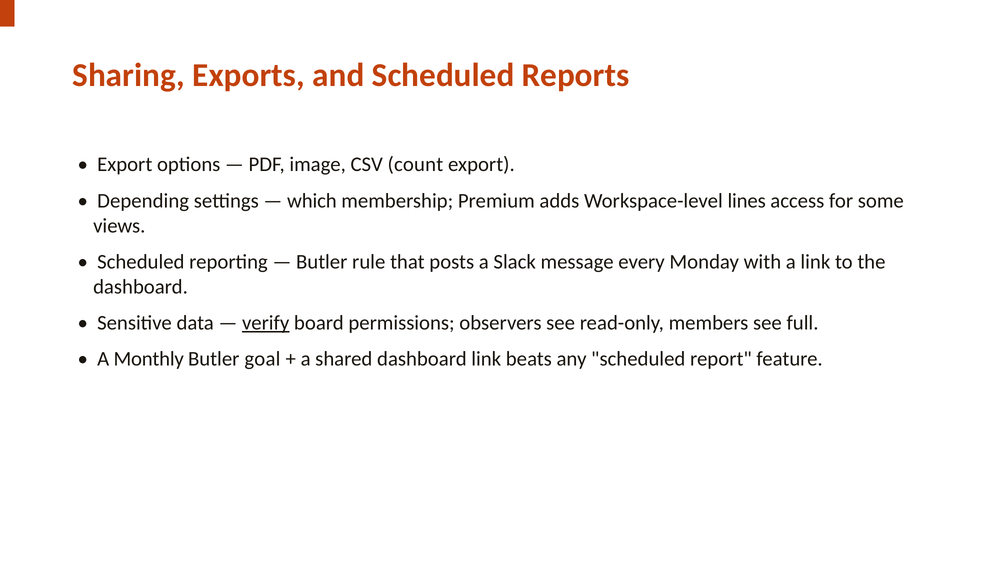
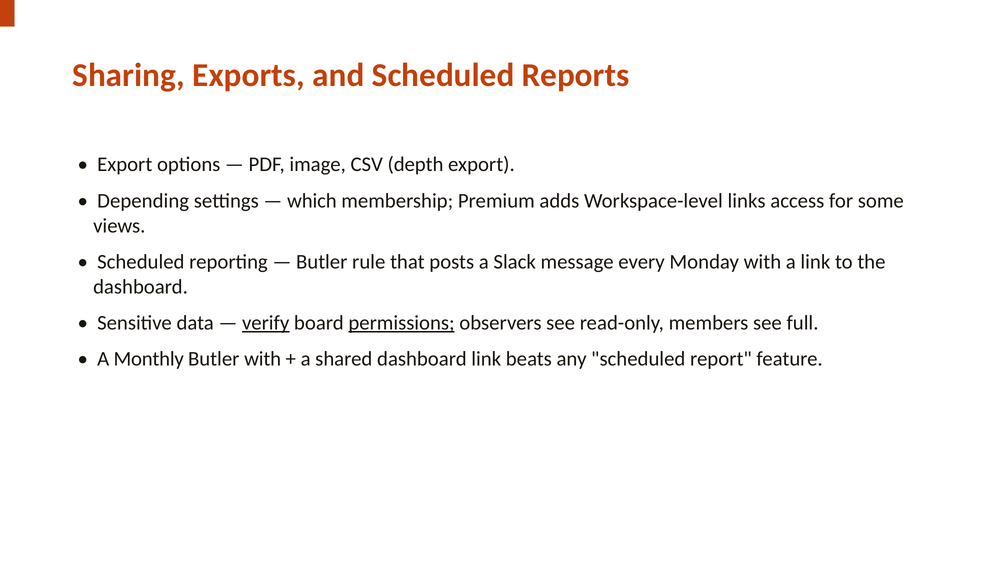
count: count -> depth
lines: lines -> links
permissions underline: none -> present
Butler goal: goal -> with
